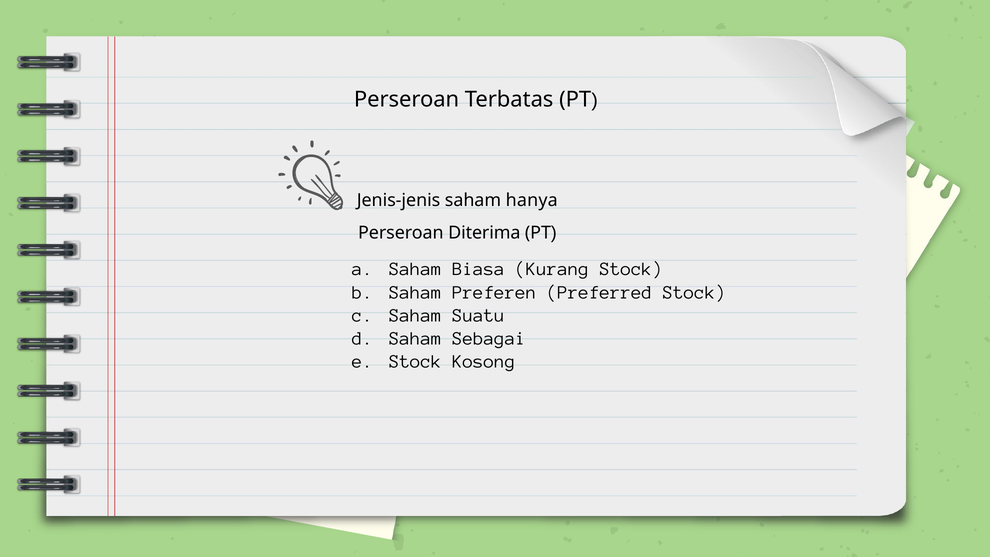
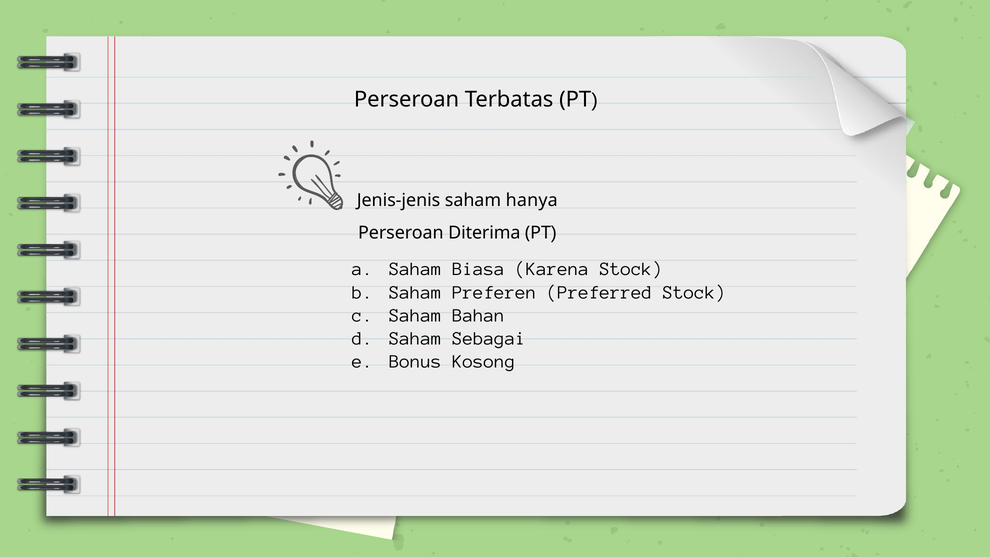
Kurang: Kurang -> Karena
Suatu: Suatu -> Bahan
Stock at (416, 361): Stock -> Bonus
